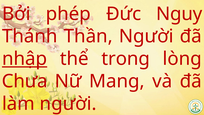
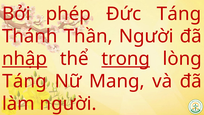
Đức Nguy: Nguy -> Táng
trong underline: none -> present
Chưa at (25, 81): Chưa -> Táng
